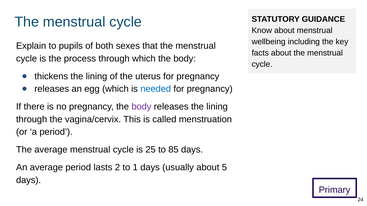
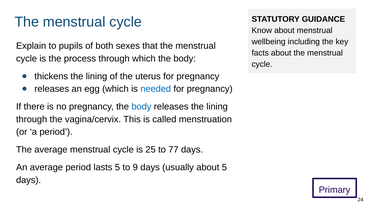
body at (141, 107) colour: purple -> blue
85: 85 -> 77
lasts 2: 2 -> 5
1: 1 -> 9
